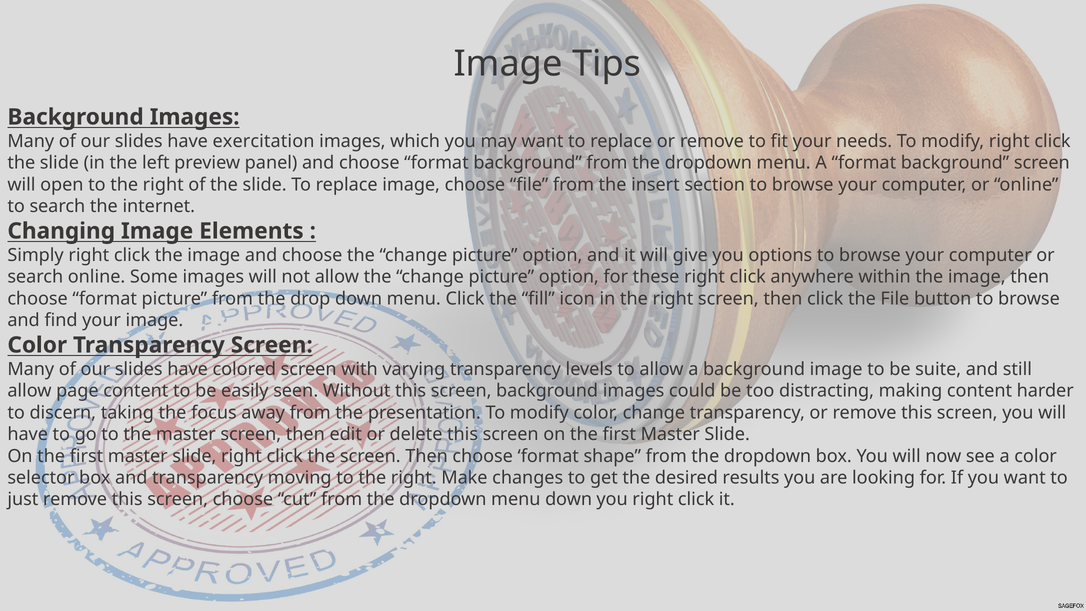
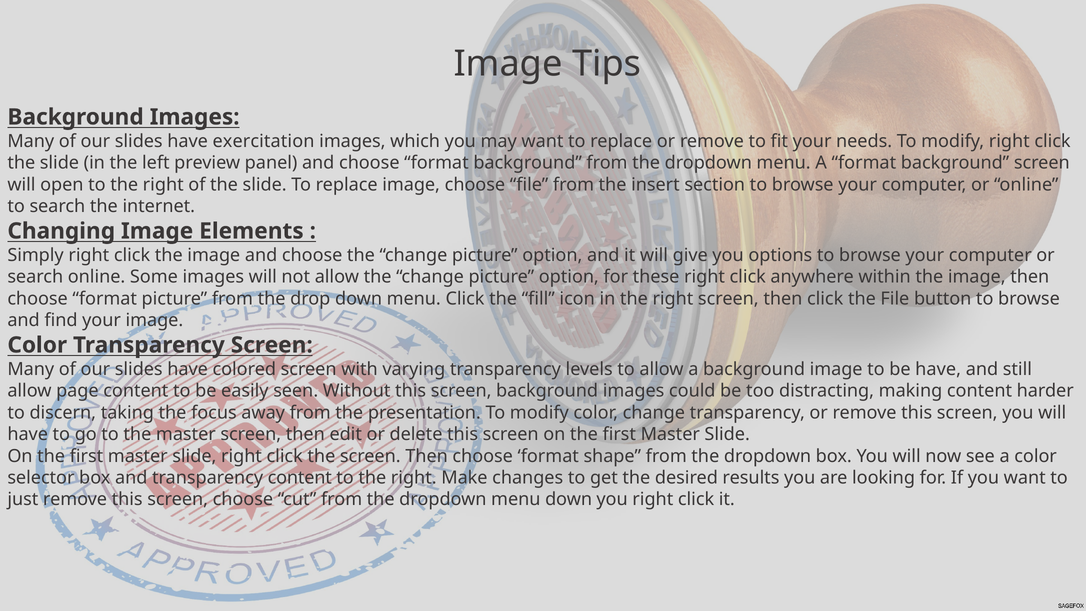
be suite: suite -> have
transparency moving: moving -> content
